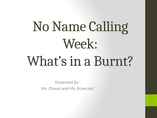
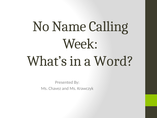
Burnt: Burnt -> Word
